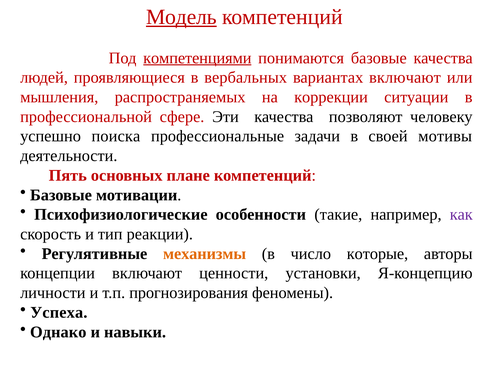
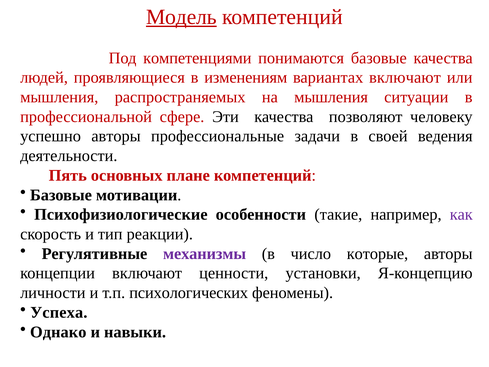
компетенциями underline: present -> none
вербальных: вербальных -> изменениям
на коррекции: коррекции -> мышления
успешно поиска: поиска -> авторы
мотивы: мотивы -> ведения
механизмы colour: orange -> purple
прогнозирования: прогнозирования -> психологических
